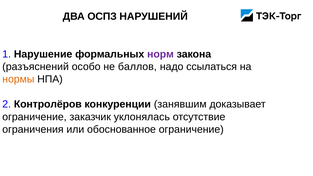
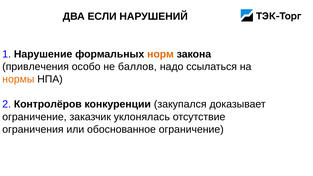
ОСПЗ: ОСПЗ -> ЕСЛИ
норм colour: purple -> orange
разъяснений: разъяснений -> привлечения
занявшим: занявшим -> закупался
